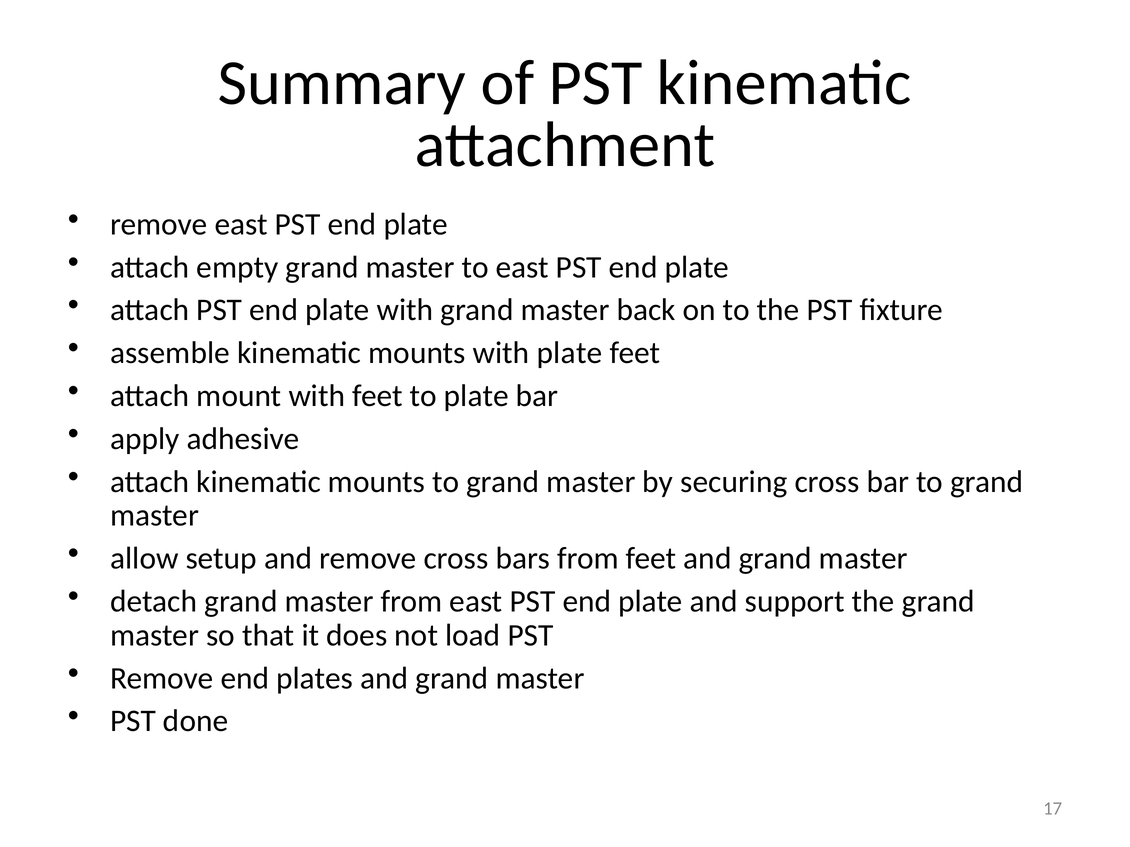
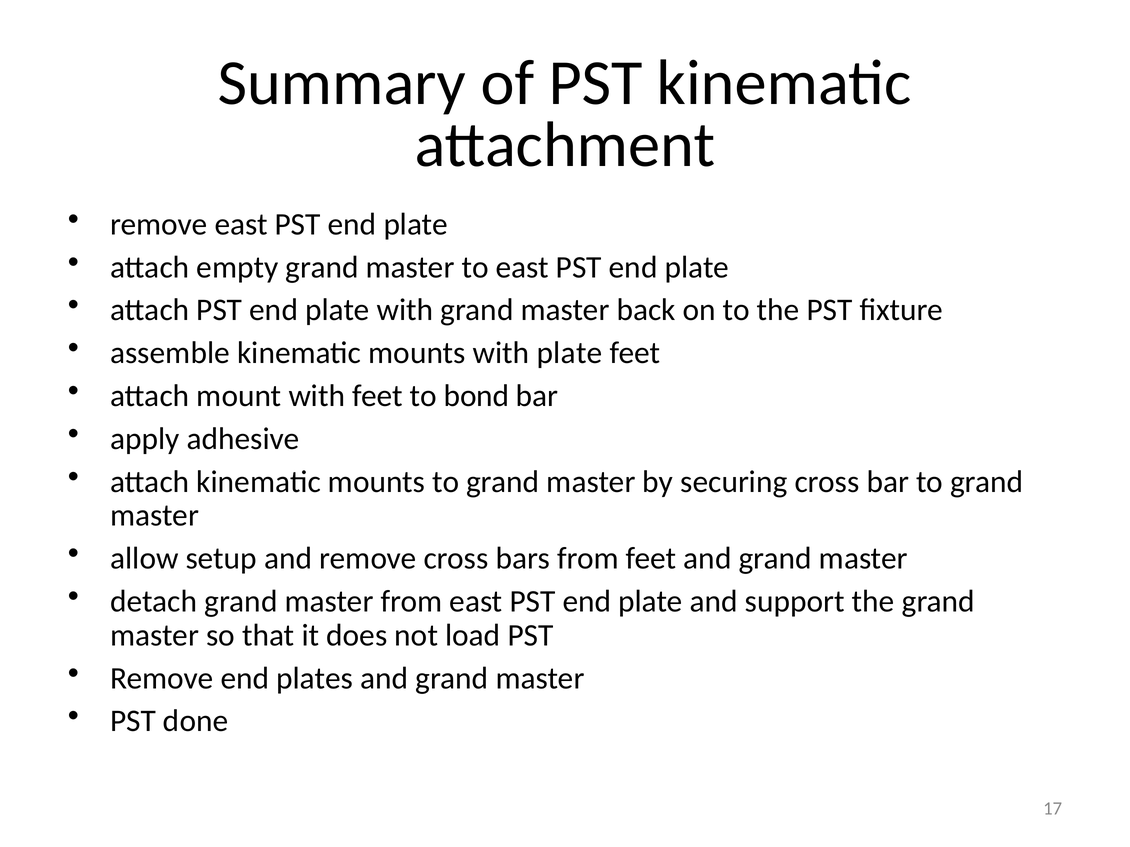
to plate: plate -> bond
